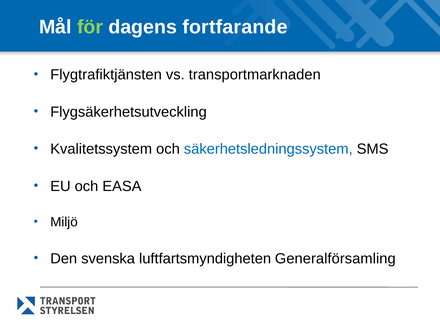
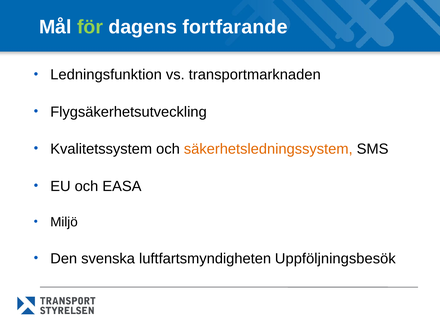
Flygtrafiktjänsten: Flygtrafiktjänsten -> Ledningsfunktion
säkerhetsledningssystem colour: blue -> orange
Generalförsamling: Generalförsamling -> Uppföljningsbesök
